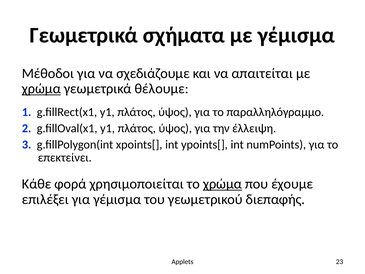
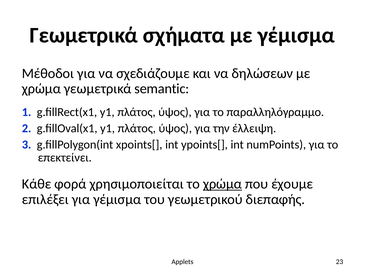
απαιτείται: απαιτείται -> δηλώσεων
χρώμα at (41, 89) underline: present -> none
θέλουμε: θέλουμε -> semantic
